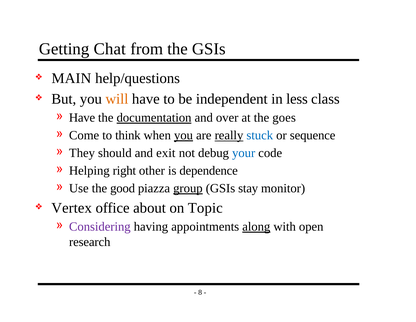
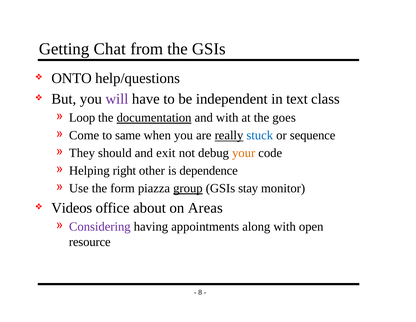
MAIN: MAIN -> ONTO
will colour: orange -> purple
less: less -> text
Have at (82, 118): Have -> Loop
and over: over -> with
think: think -> same
you at (184, 135) underline: present -> none
your colour: blue -> orange
good: good -> form
Vertex: Vertex -> Videos
Topic: Topic -> Areas
along underline: present -> none
research: research -> resource
